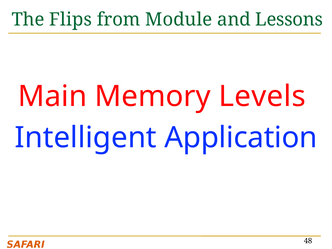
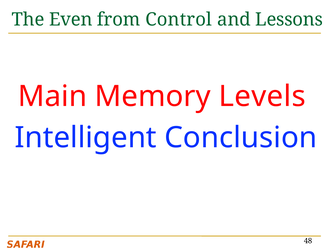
Flips: Flips -> Even
Module: Module -> Control
Application: Application -> Conclusion
